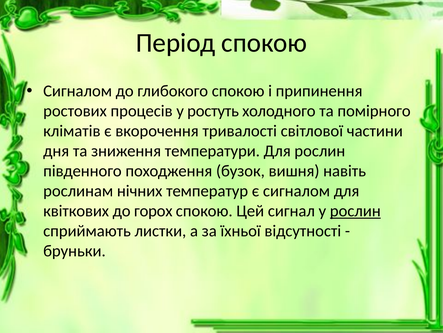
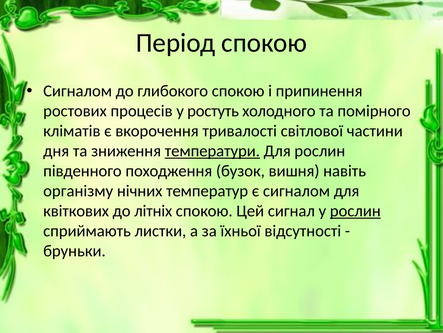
температури underline: none -> present
рослинам: рослинам -> організму
горох: горох -> літніх
